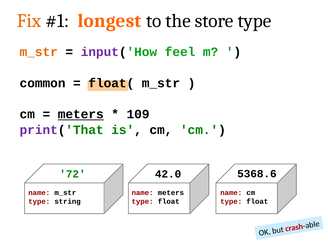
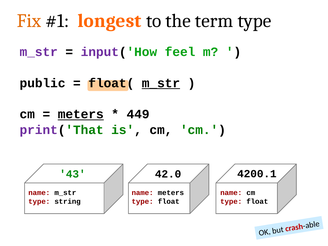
store: store -> term
m_str at (39, 52) colour: orange -> purple
common: common -> public
m_str at (161, 83) underline: none -> present
109: 109 -> 449
72: 72 -> 43
5368.6: 5368.6 -> 4200.1
